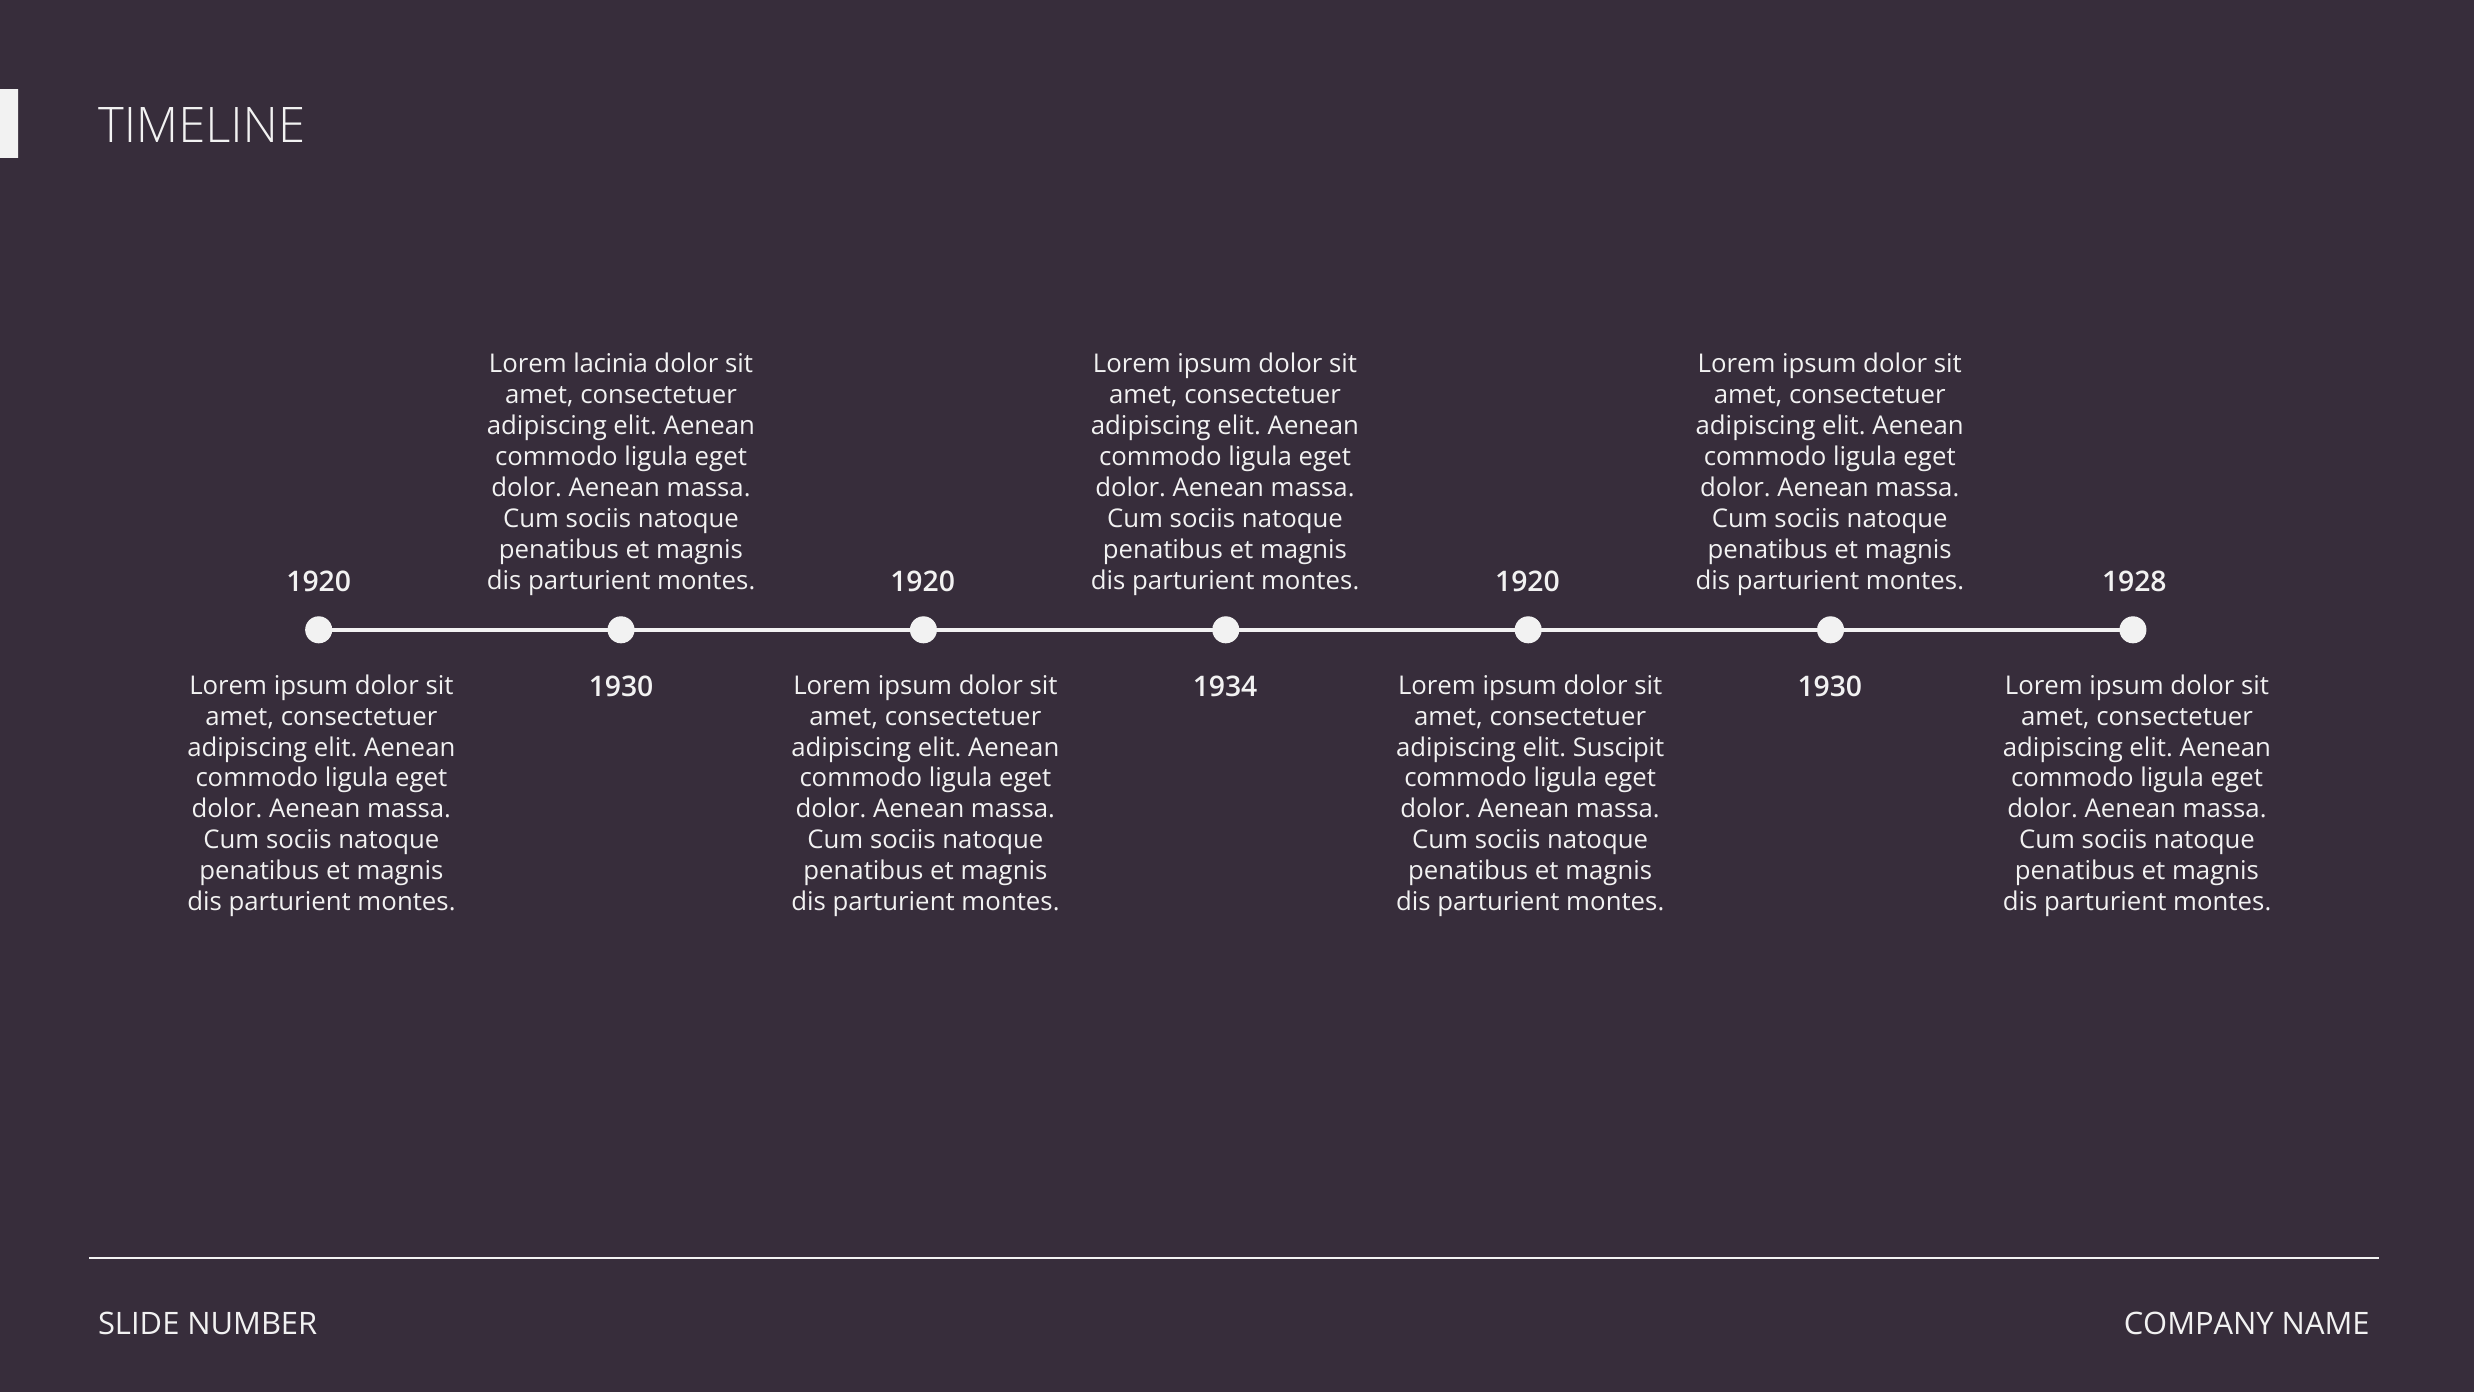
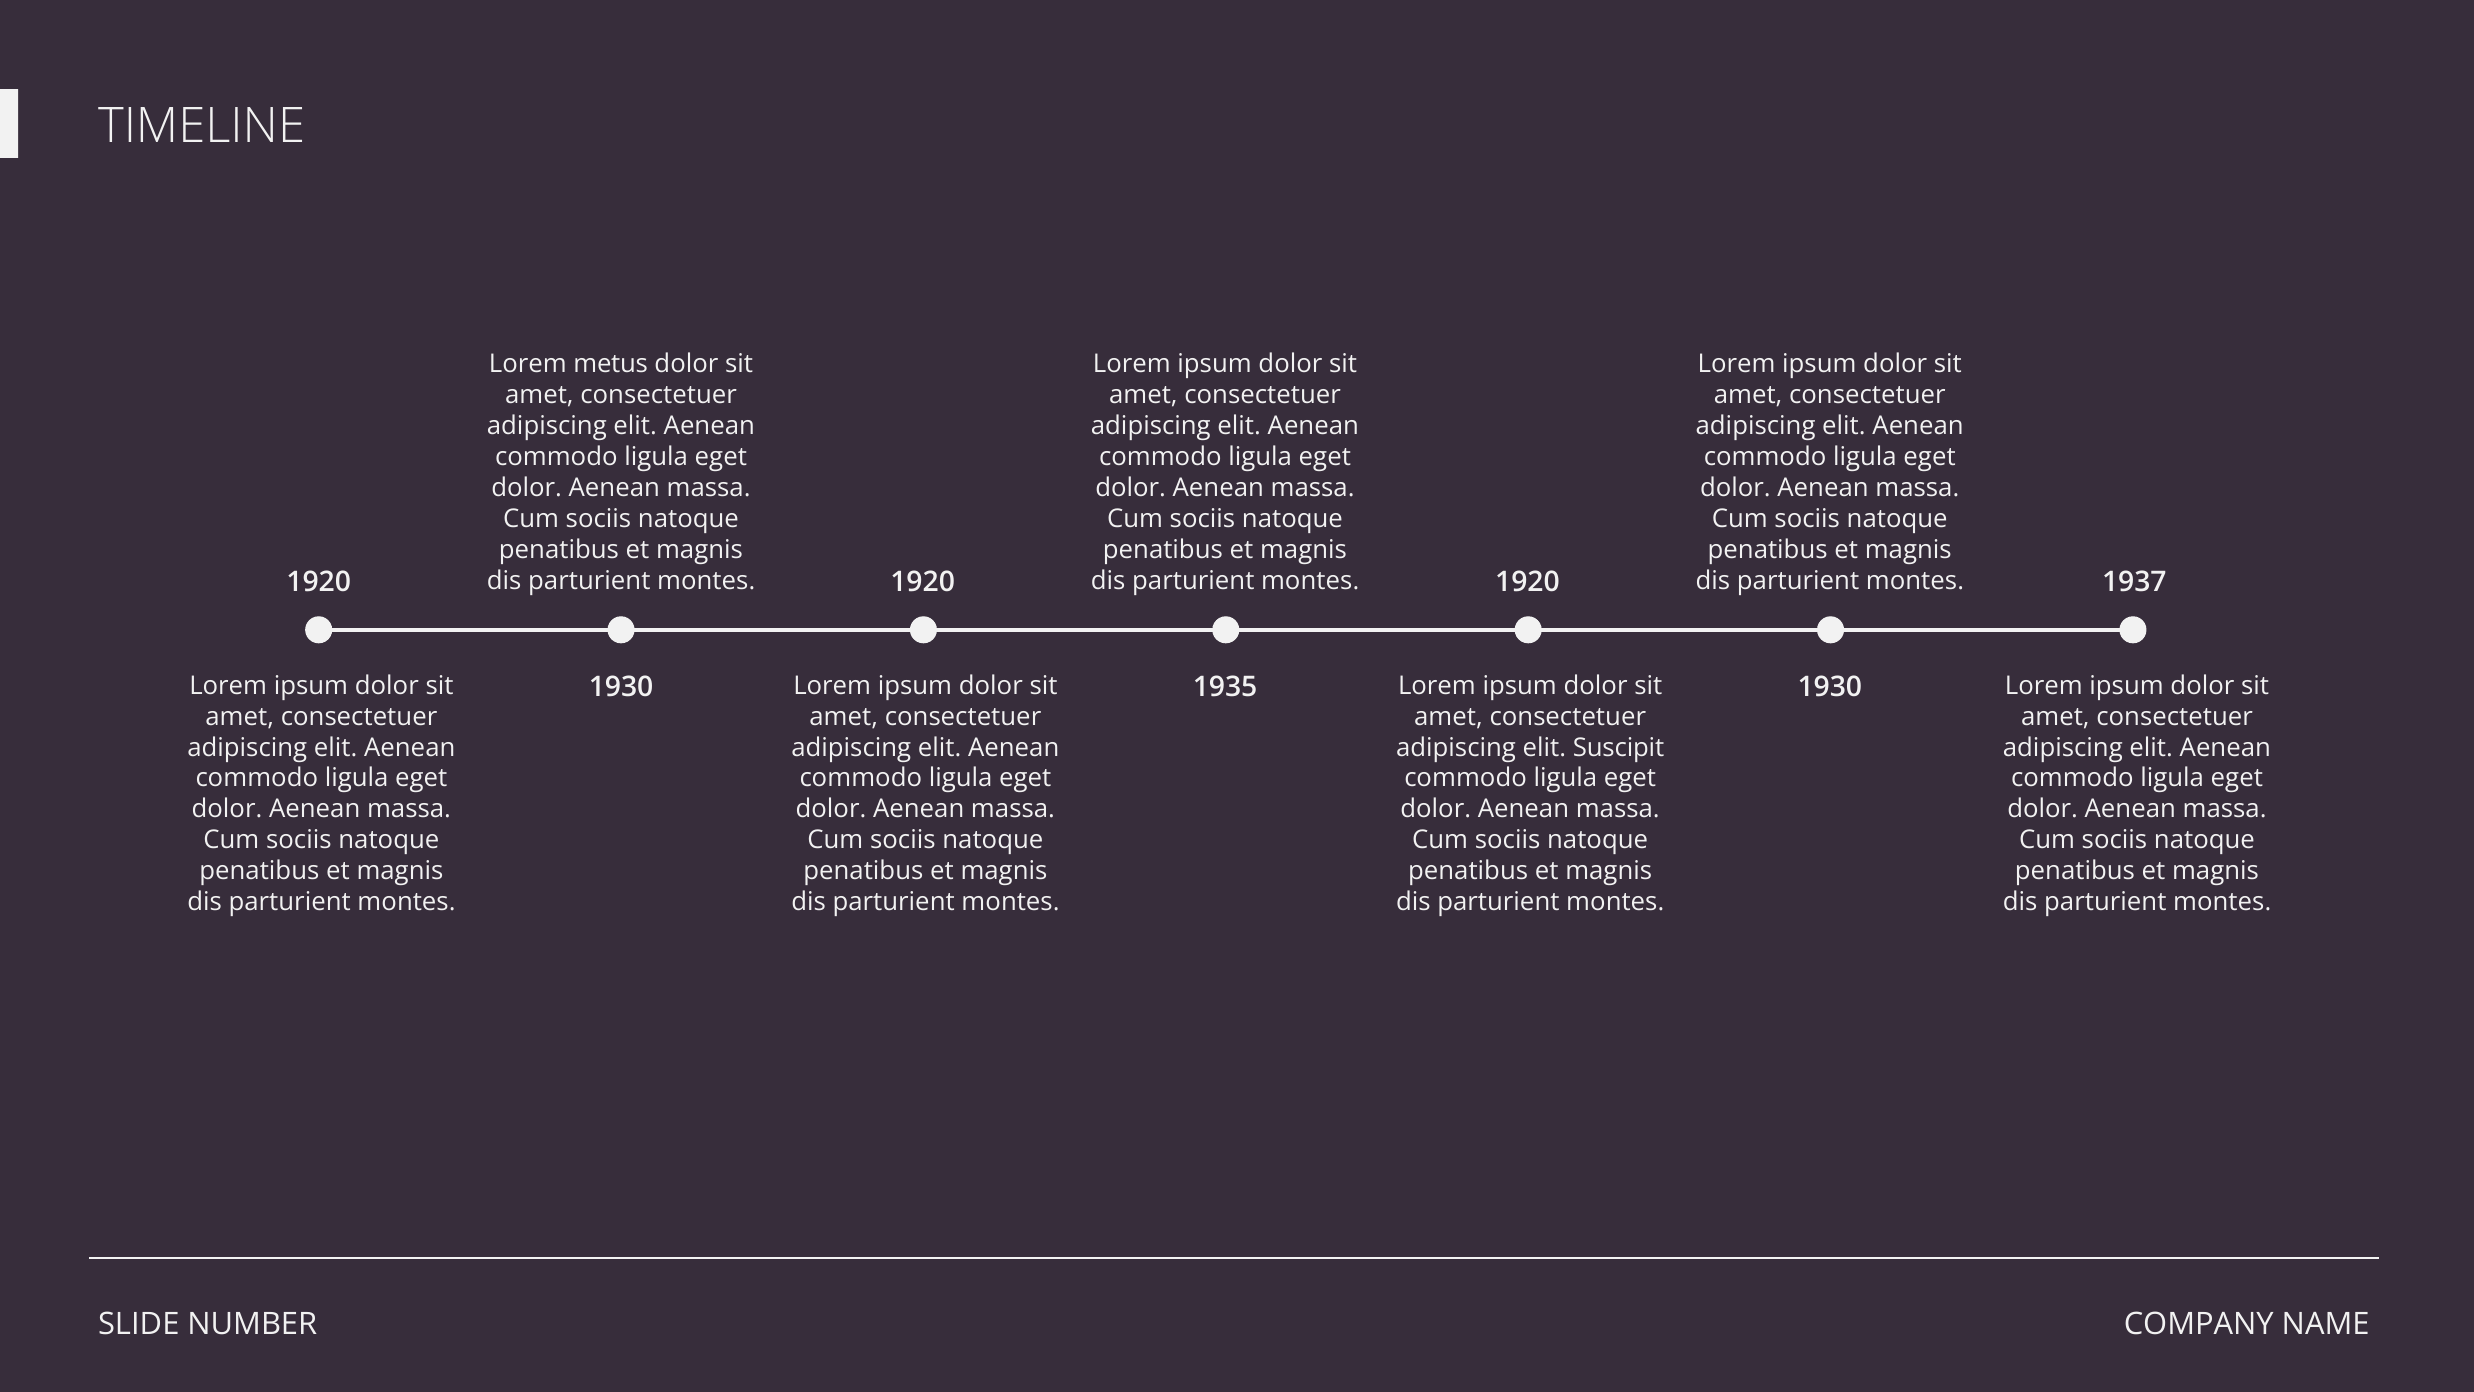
lacinia: lacinia -> metus
1928: 1928 -> 1937
1934: 1934 -> 1935
